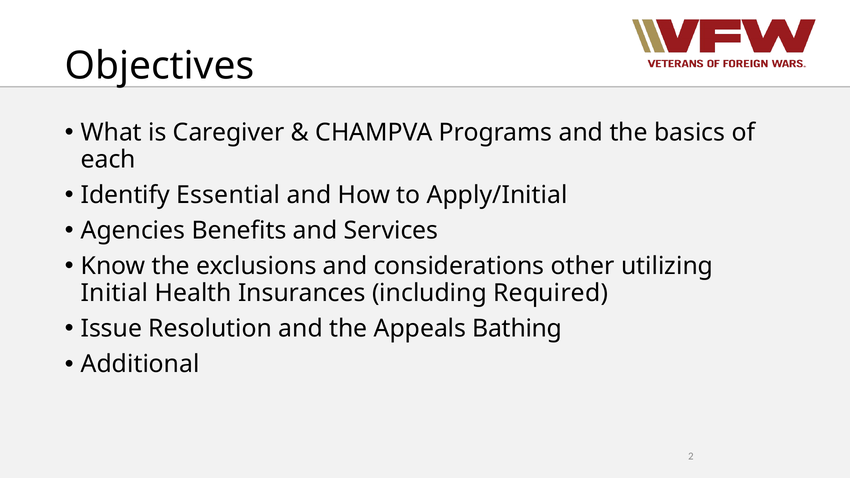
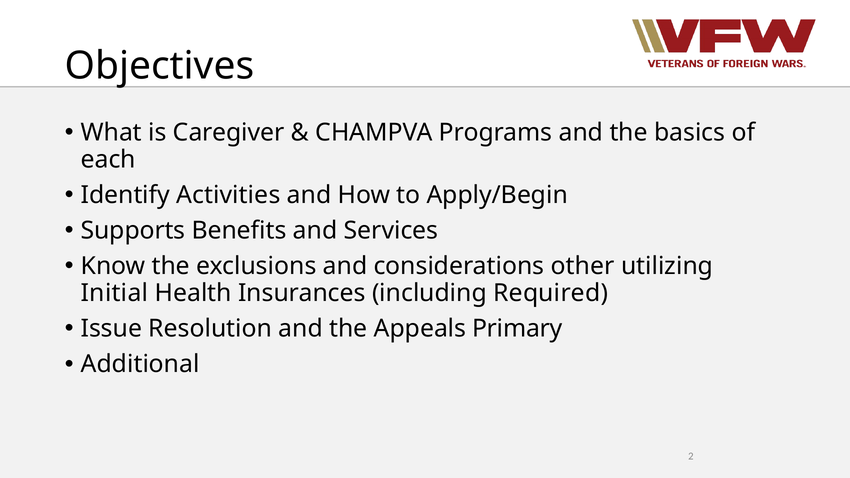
Essential: Essential -> Activities
Apply/Initial: Apply/Initial -> Apply/Begin
Agencies: Agencies -> Supports
Bathing: Bathing -> Primary
